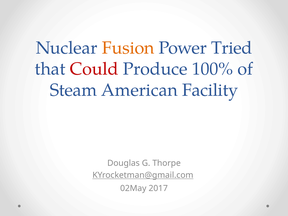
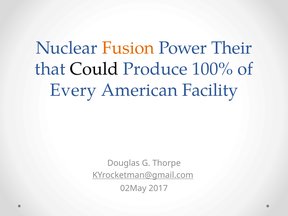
Tried: Tried -> Their
Could colour: red -> black
Steam: Steam -> Every
